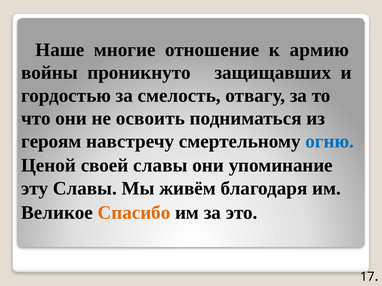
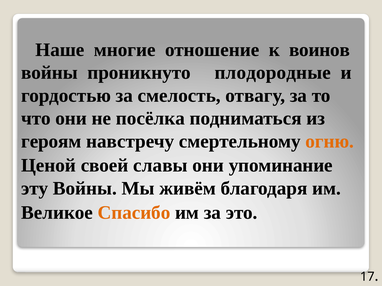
армию: армию -> воинов
защищавших: защищавших -> плодородные
освоить: освоить -> посёлка
огню colour: blue -> orange
эту Славы: Славы -> Войны
